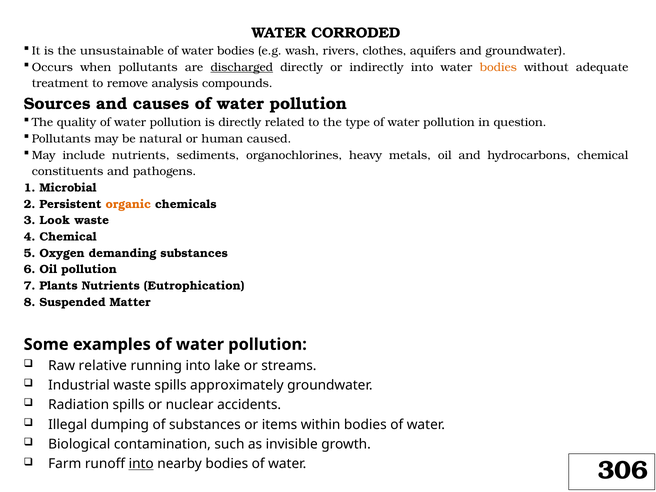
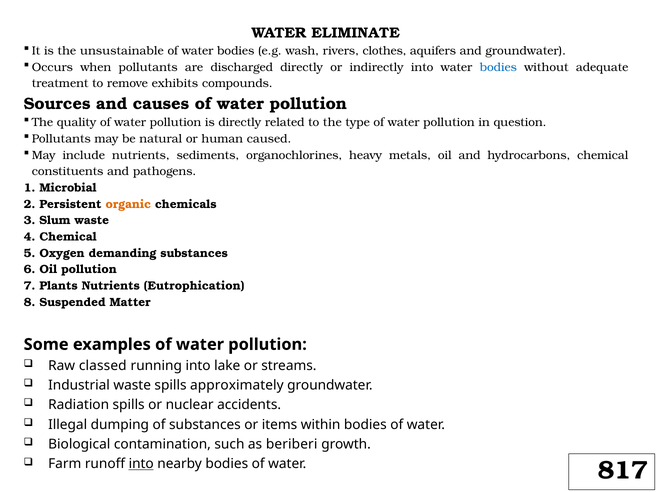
CORRODED: CORRODED -> ELIMINATE
discharged underline: present -> none
bodies at (498, 67) colour: orange -> blue
analysis: analysis -> exhibits
Look: Look -> Slum
relative: relative -> classed
invisible: invisible -> beriberi
306: 306 -> 817
